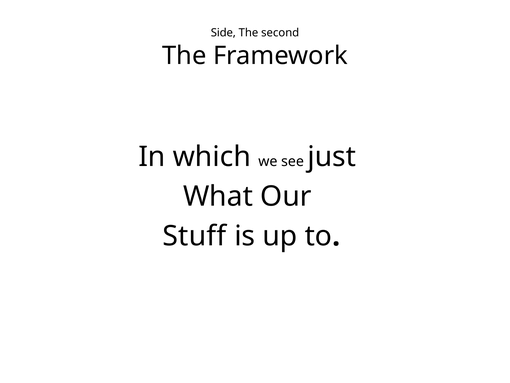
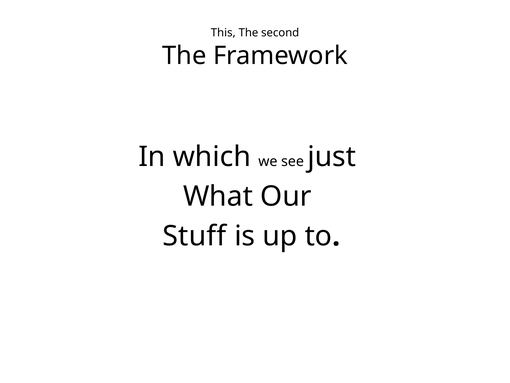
Side: Side -> This
